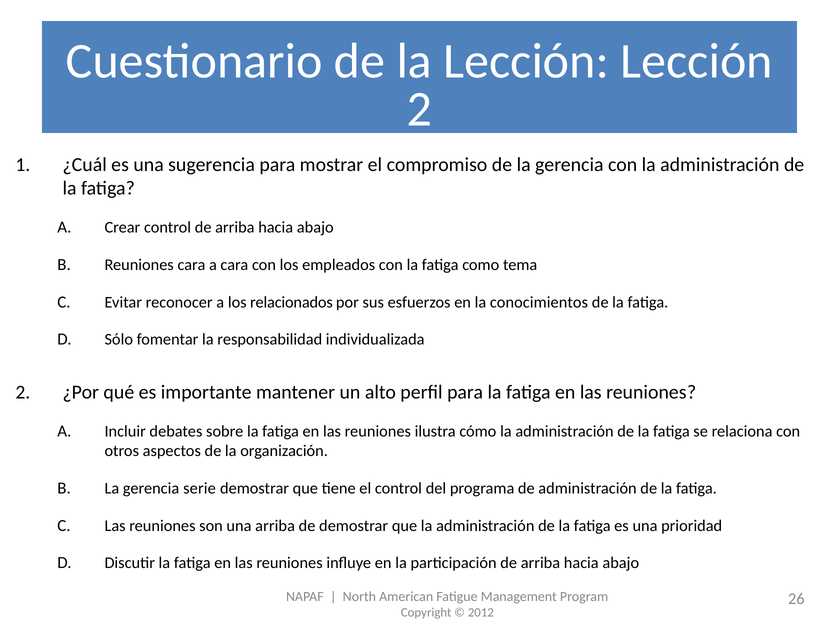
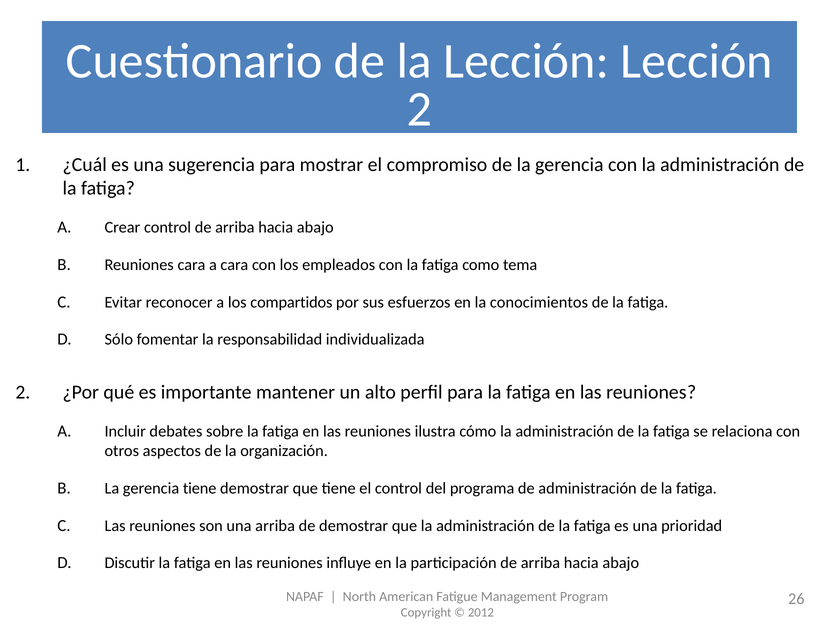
relacionados: relacionados -> compartidos
gerencia serie: serie -> tiene
